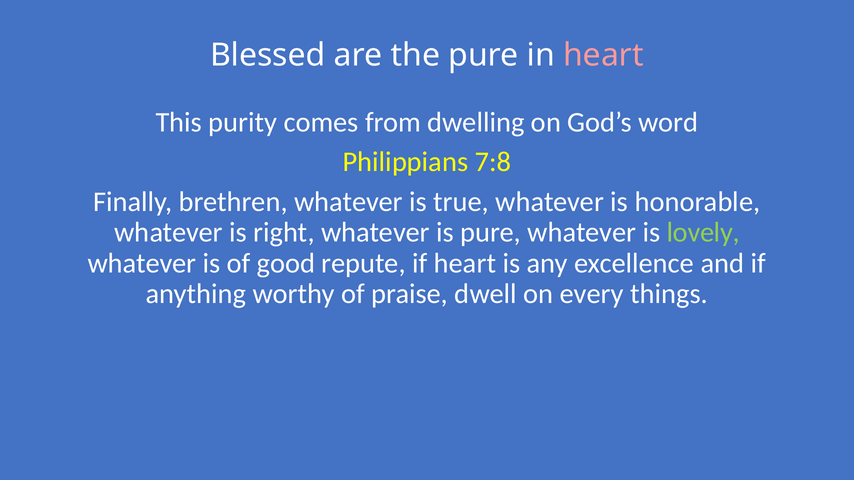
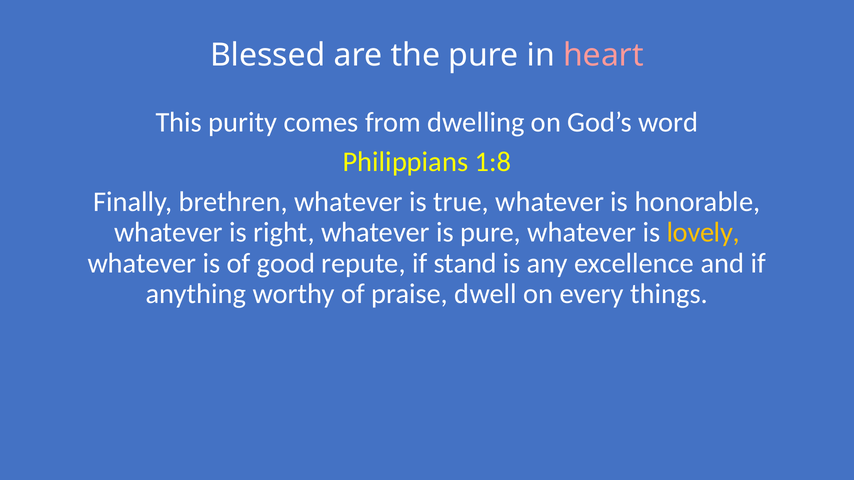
7:8: 7:8 -> 1:8
lovely colour: light green -> yellow
if heart: heart -> stand
